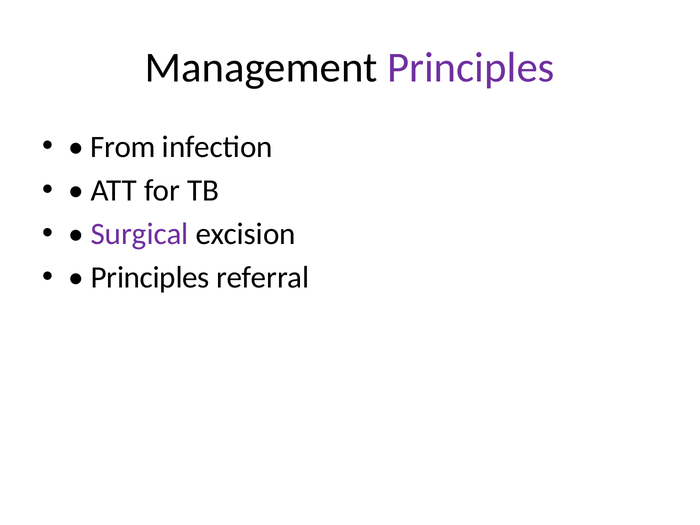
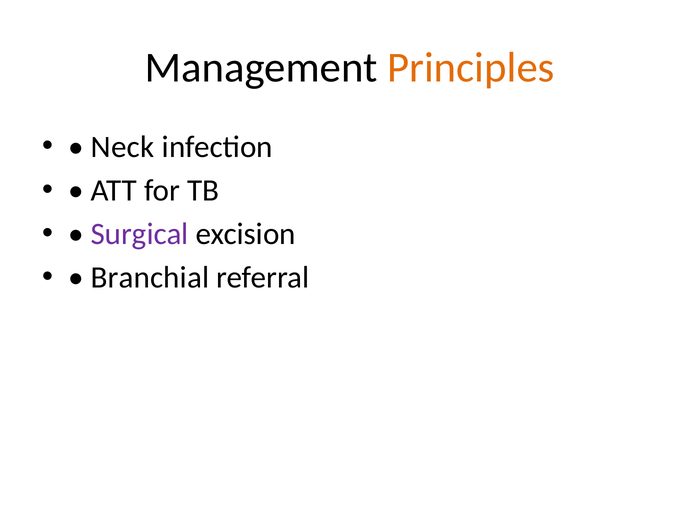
Principles at (471, 68) colour: purple -> orange
From: From -> Neck
Principles at (150, 278): Principles -> Branchial
